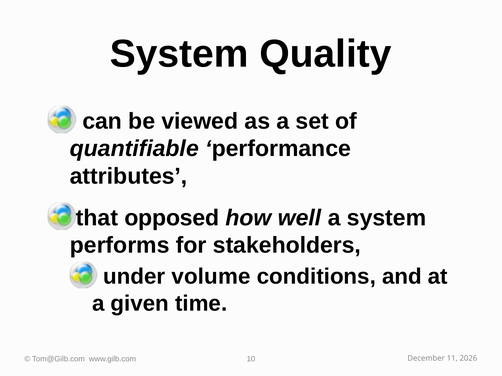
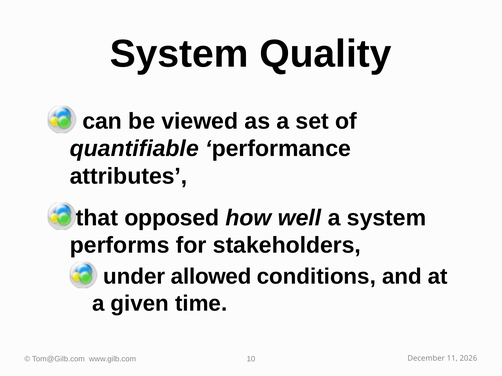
volume: volume -> allowed
